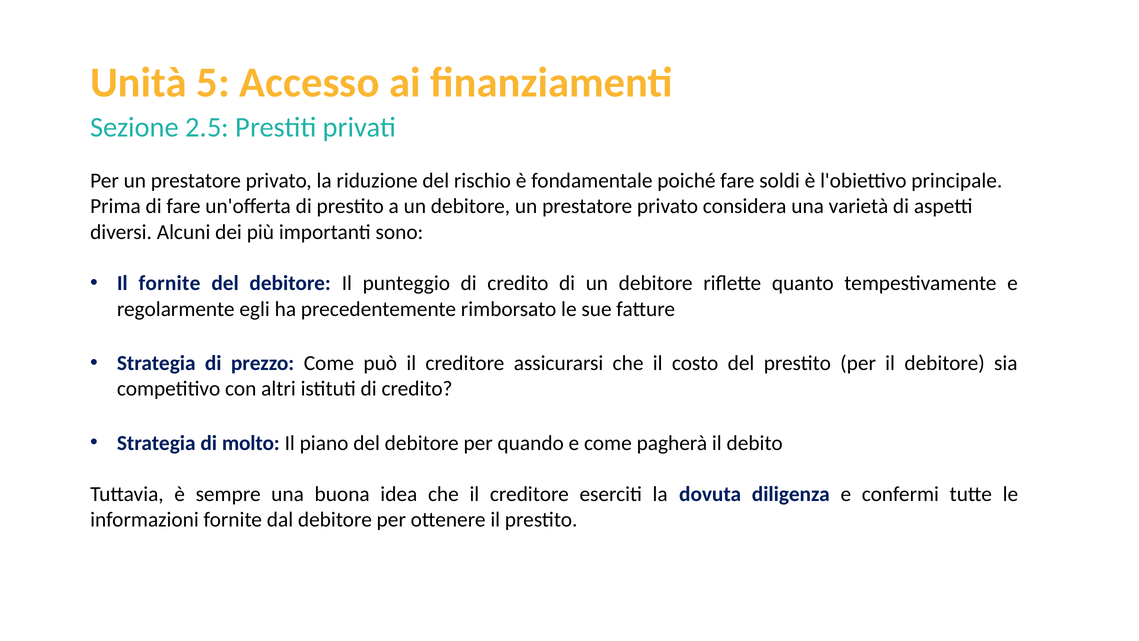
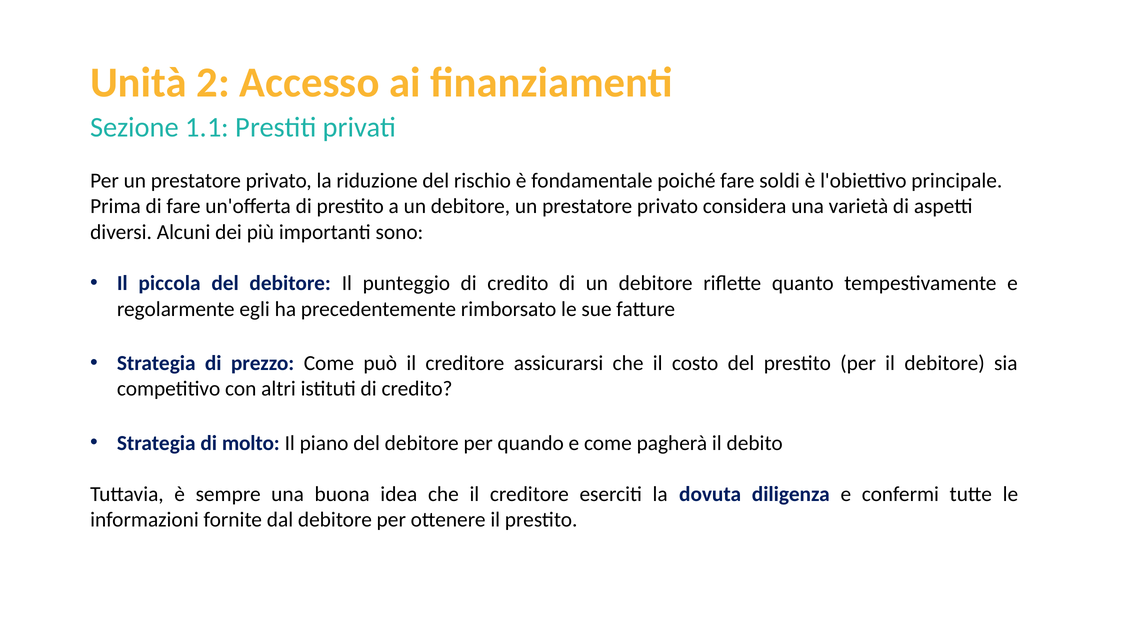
5: 5 -> 2
2.5: 2.5 -> 1.1
Il fornite: fornite -> piccola
